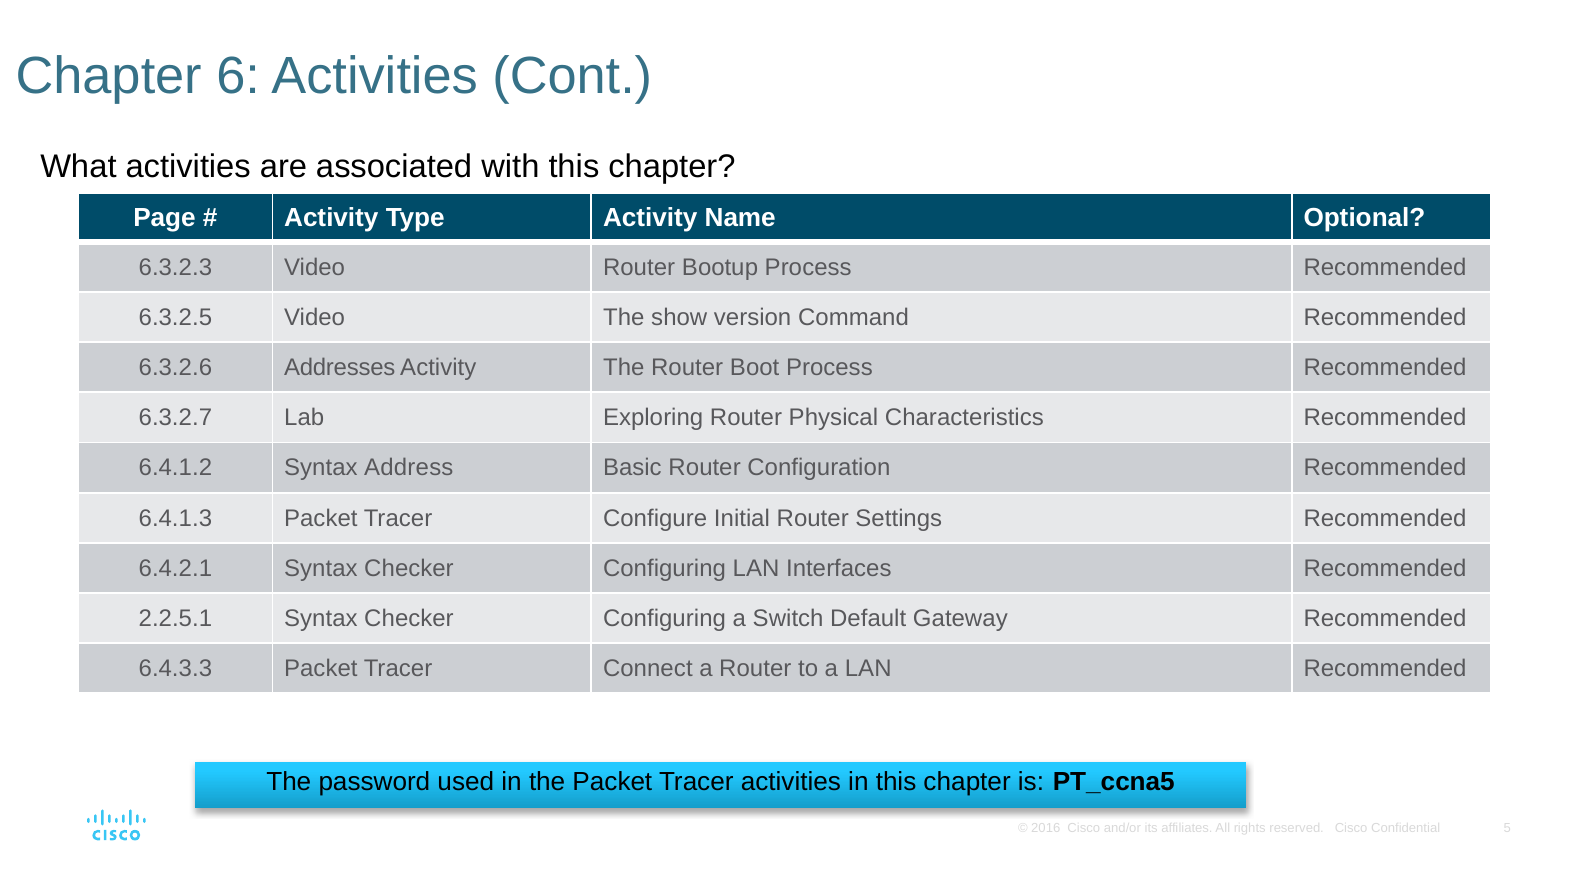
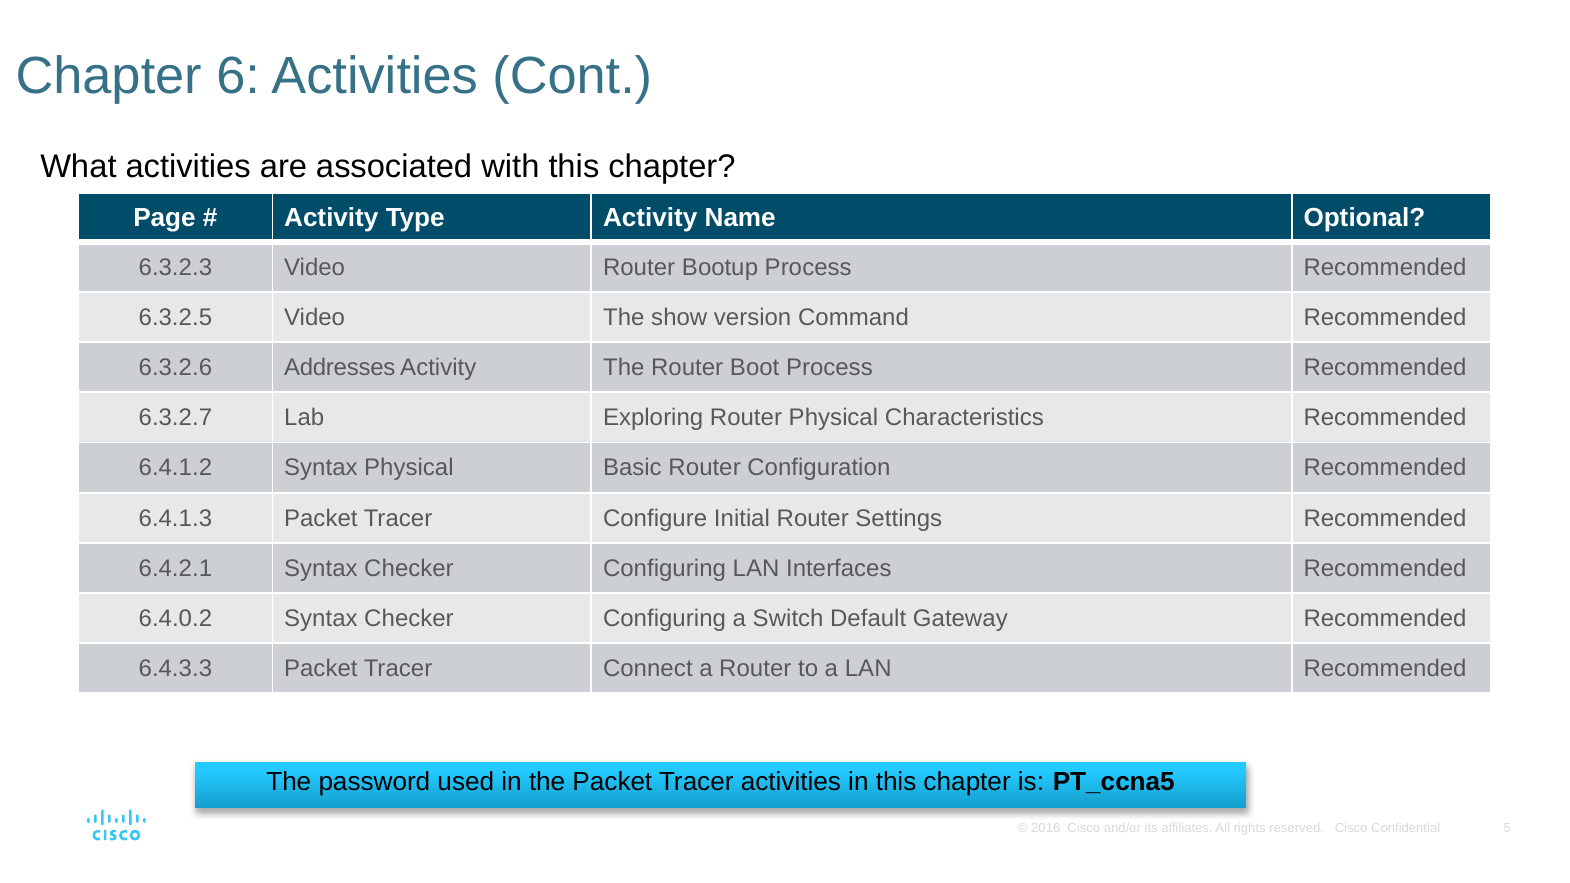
Syntax Address: Address -> Physical
2.2.5.1: 2.2.5.1 -> 6.4.0.2
